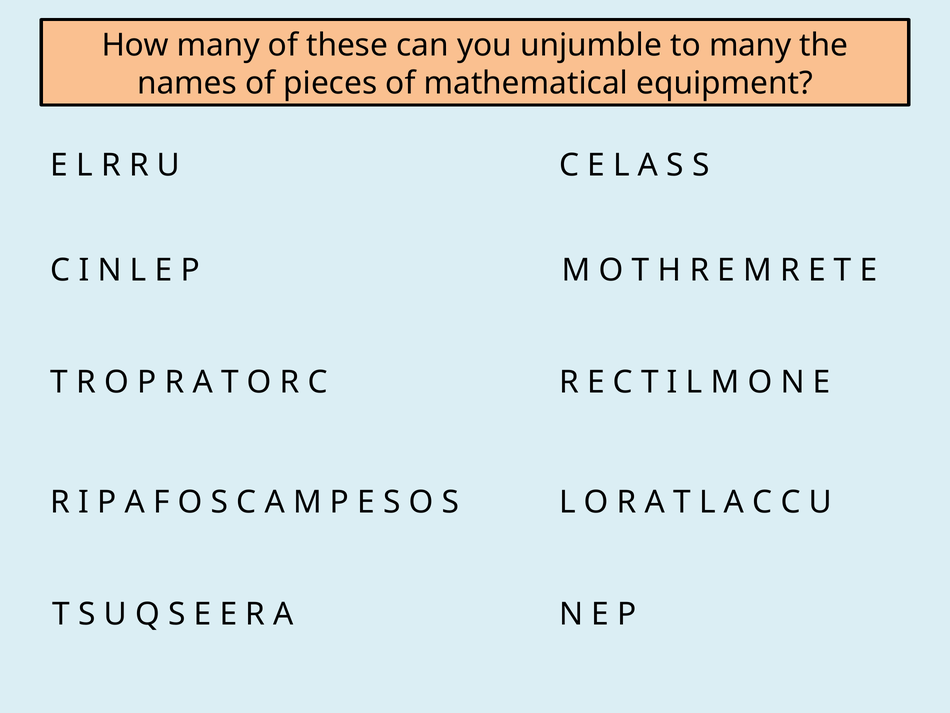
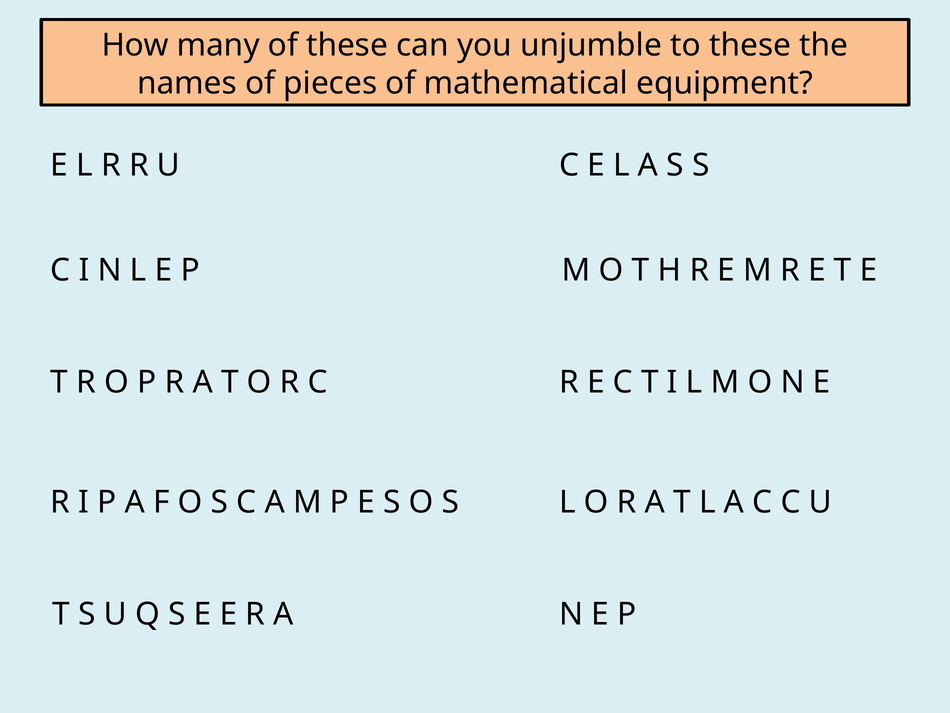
to many: many -> these
